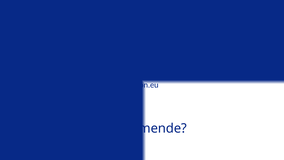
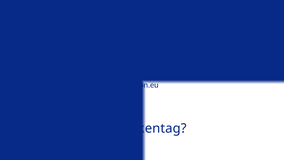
Teilnehmende: Teilnehmende -> Katholikentag
